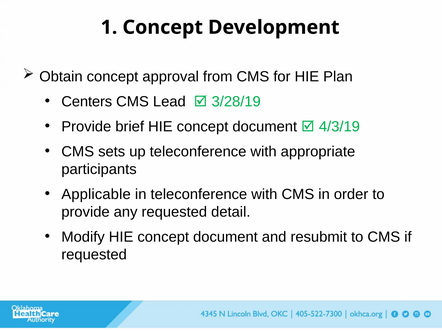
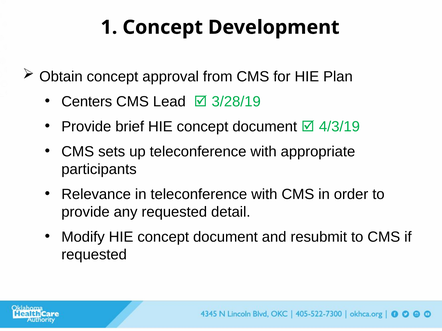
Applicable: Applicable -> Relevance
